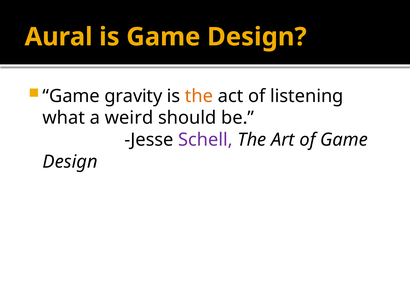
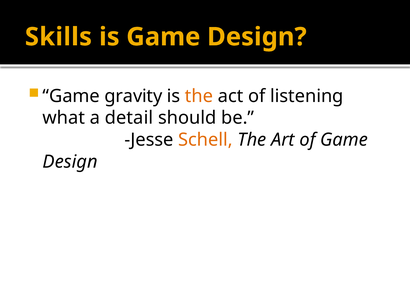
Aural: Aural -> Skills
weird: weird -> detail
Schell colour: purple -> orange
